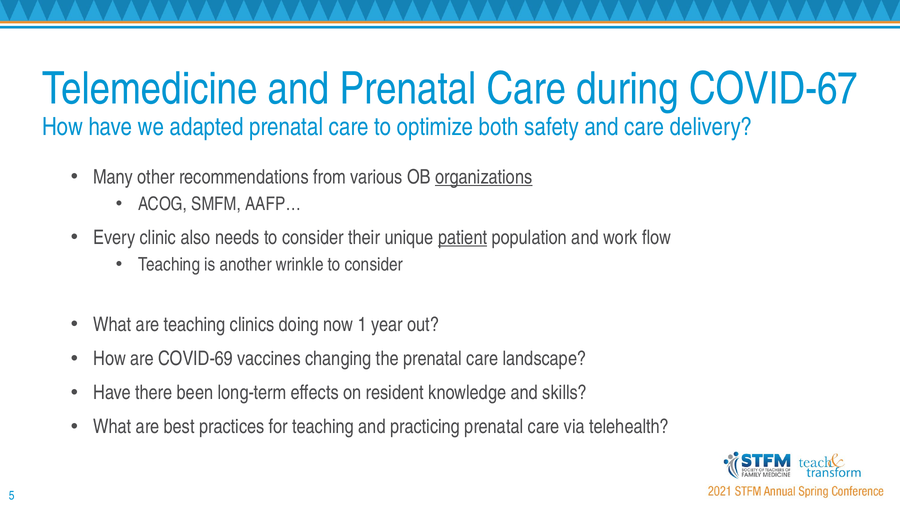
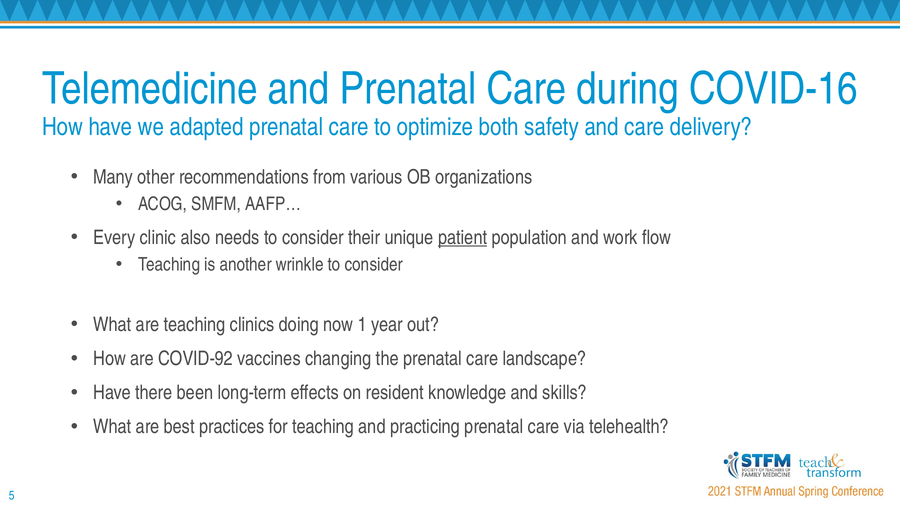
COVID-67: COVID-67 -> COVID-16
organizations underline: present -> none
COVID-69: COVID-69 -> COVID-92
